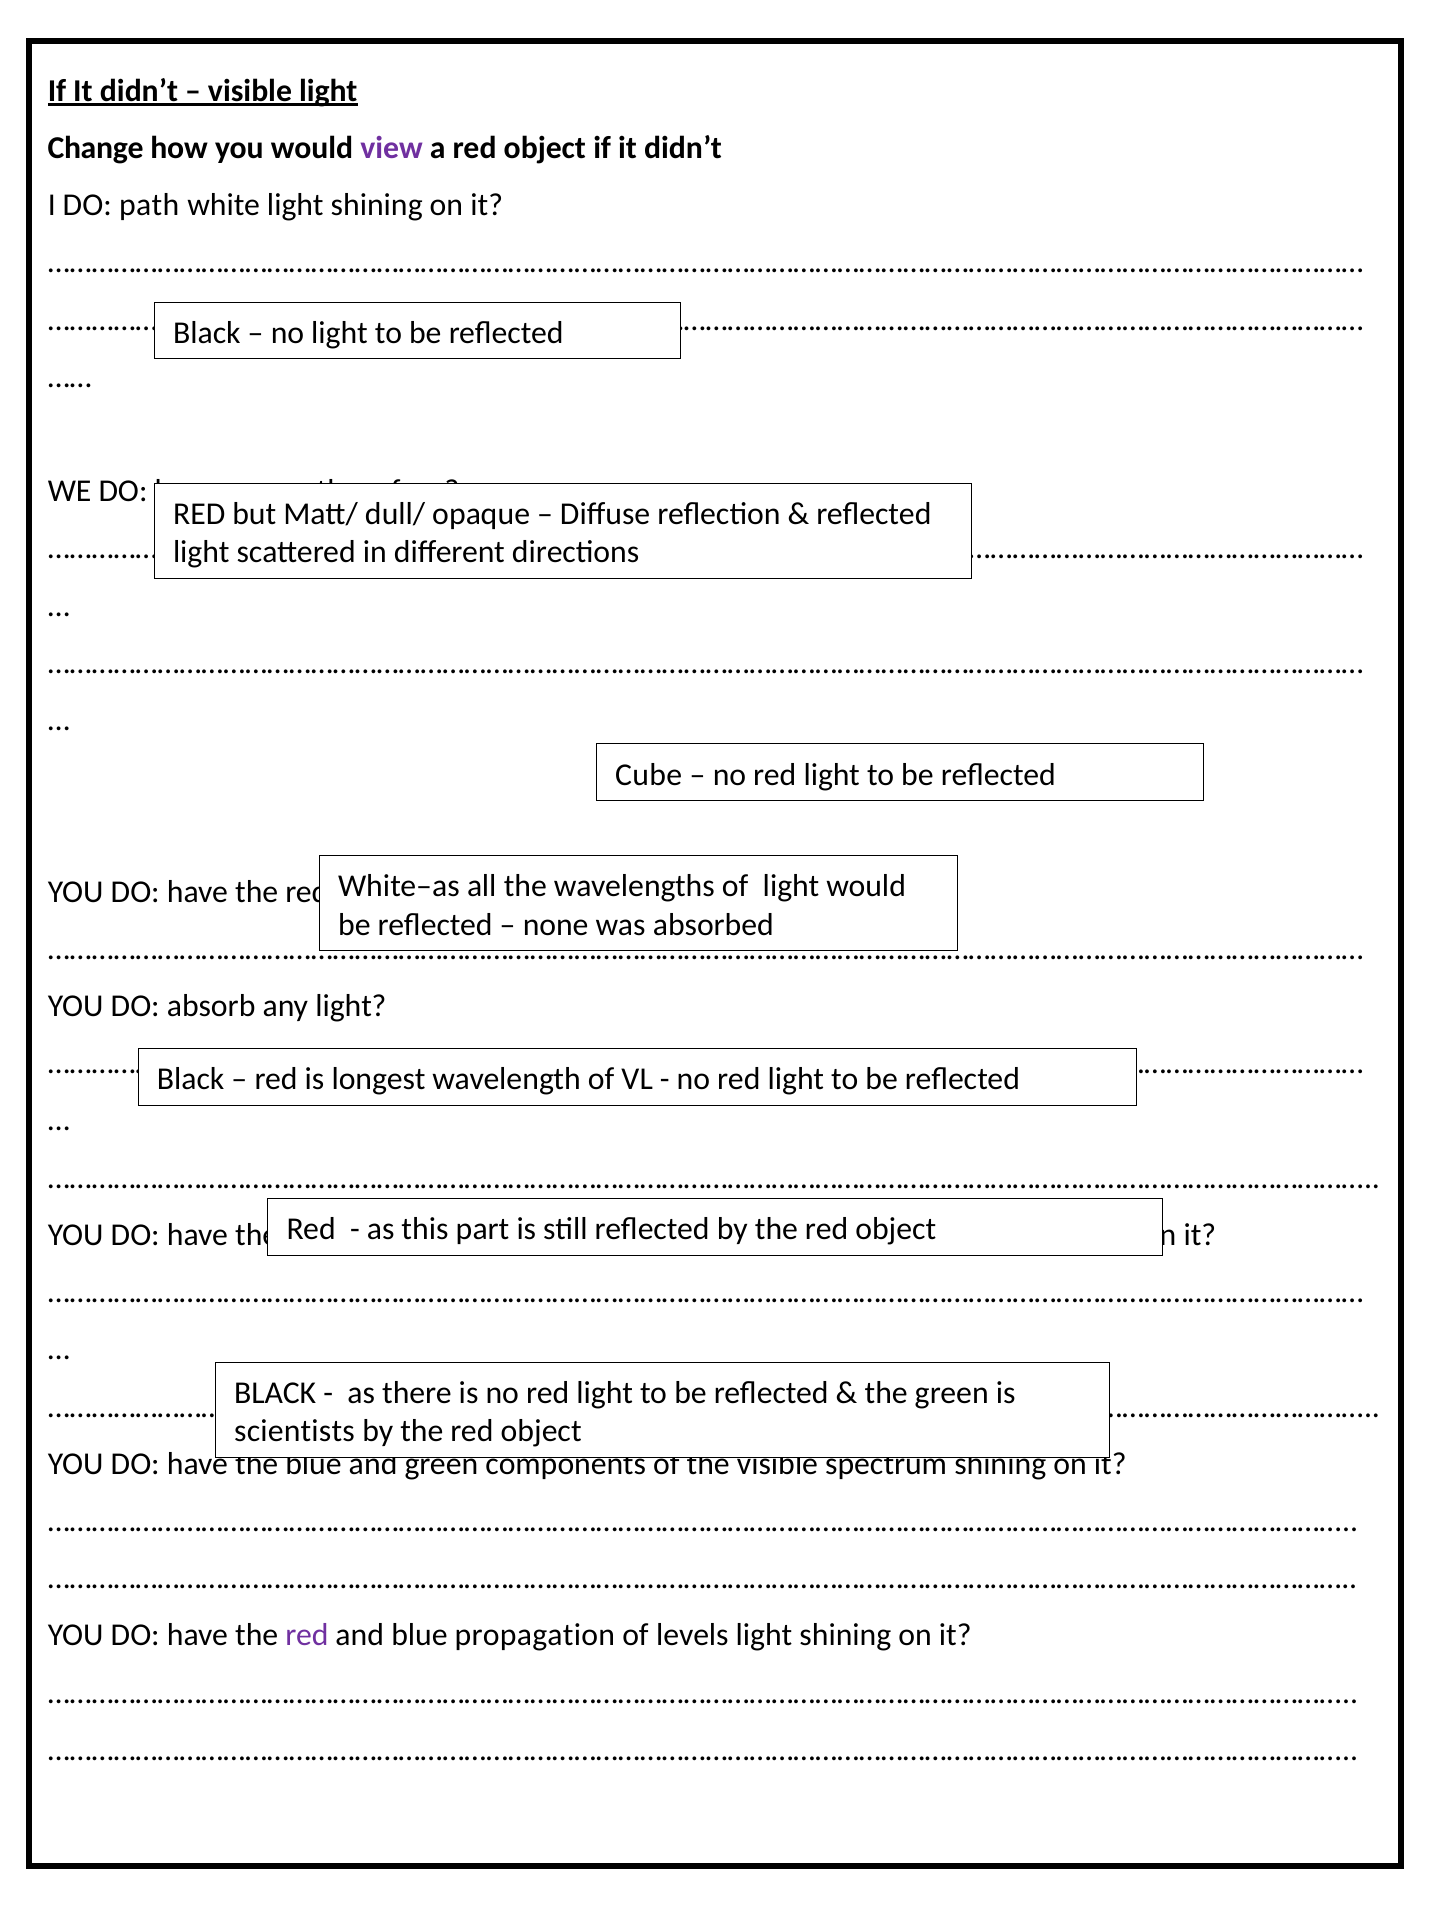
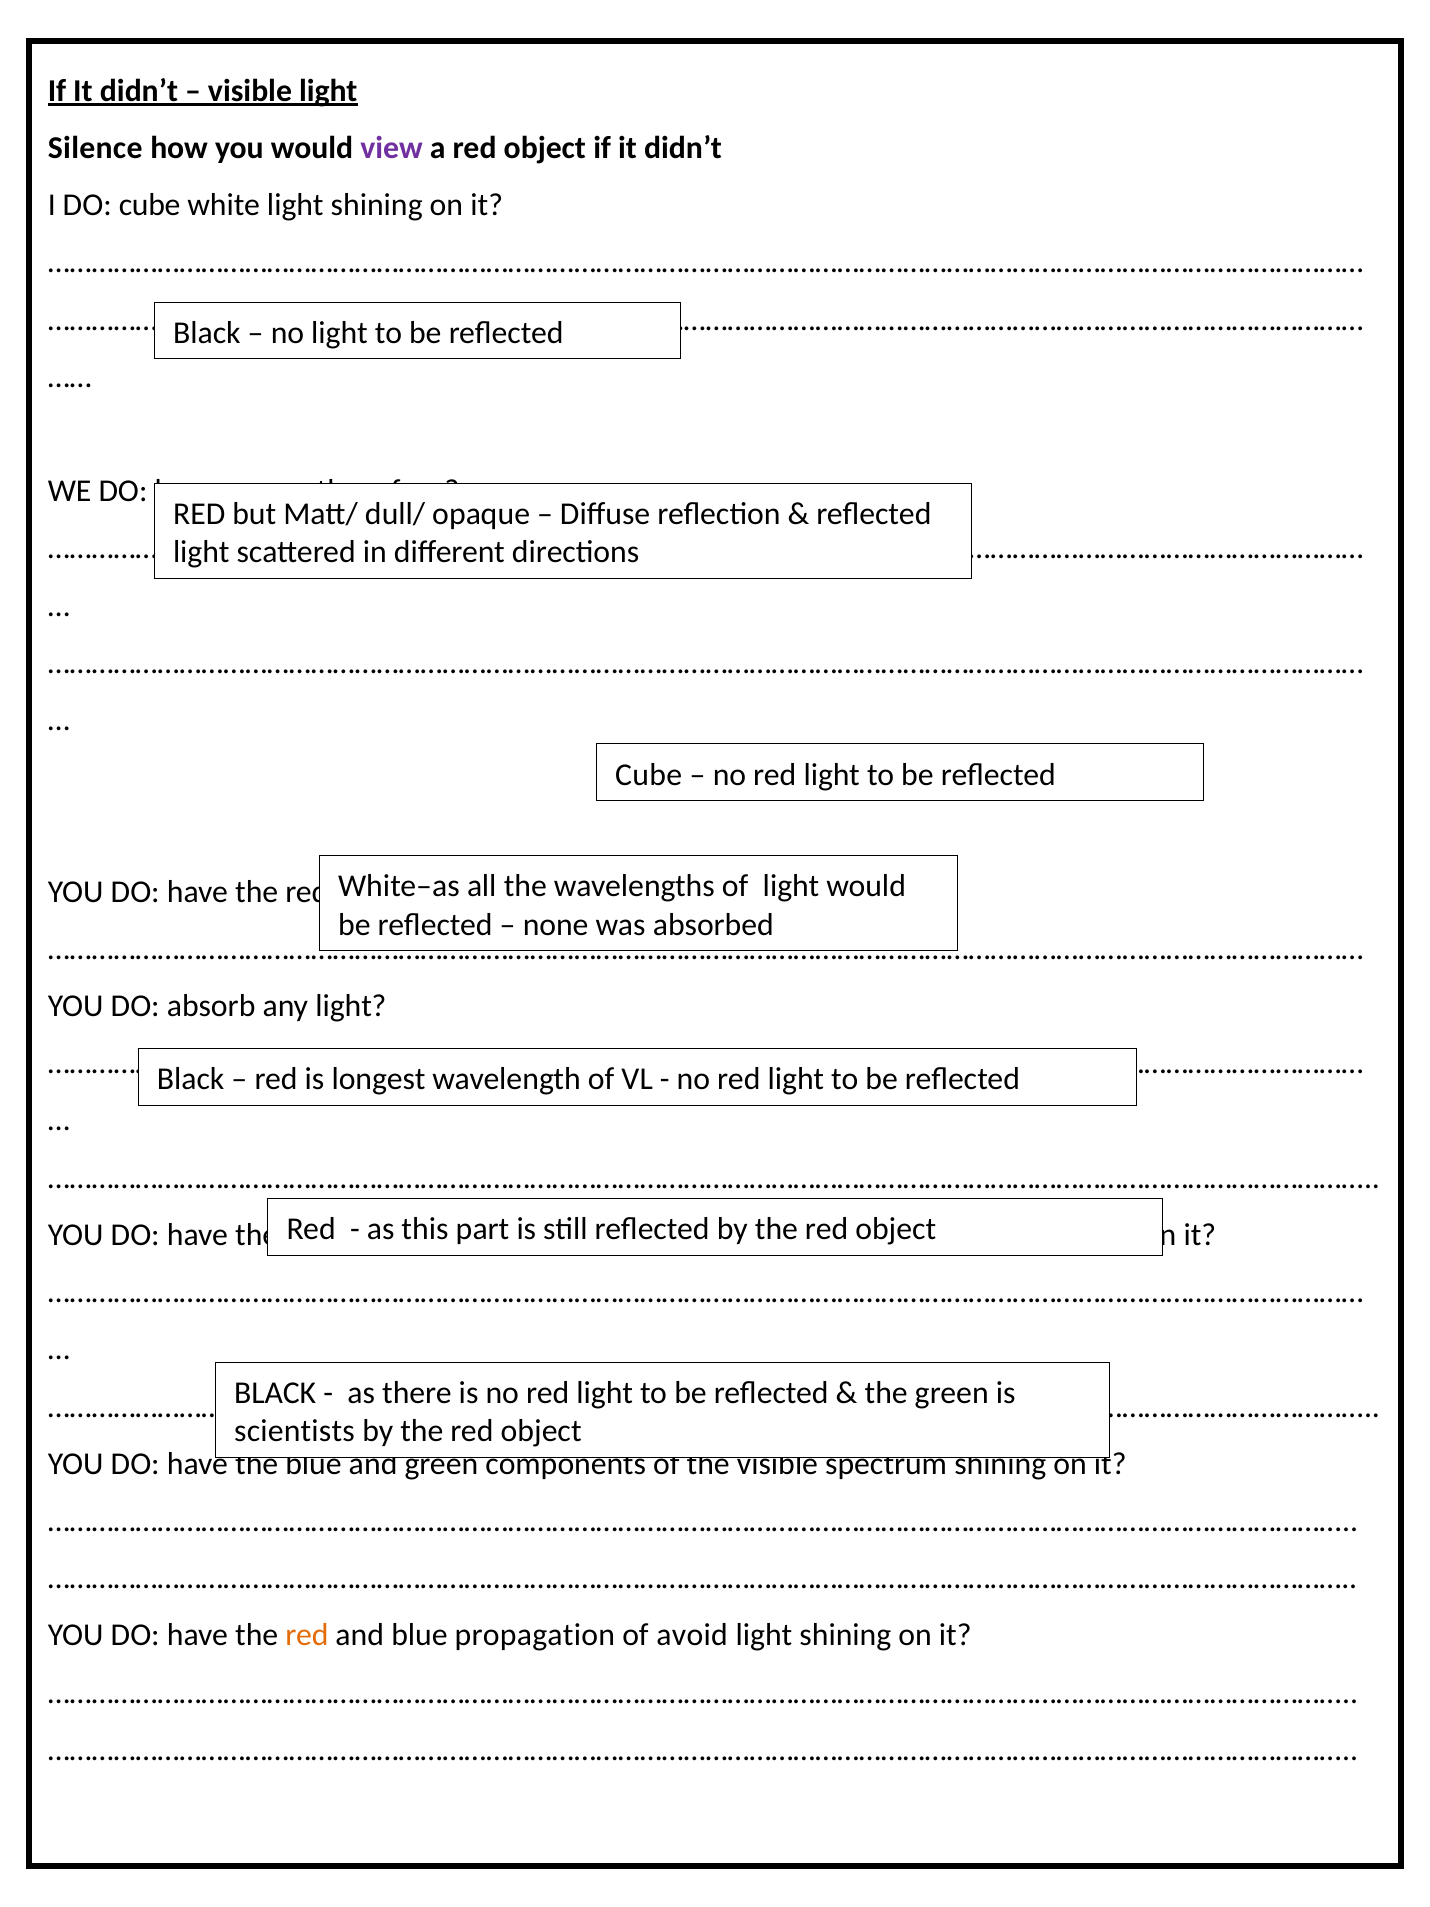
Change: Change -> Silence
DO path: path -> cube
red at (307, 1635) colour: purple -> orange
levels: levels -> avoid
